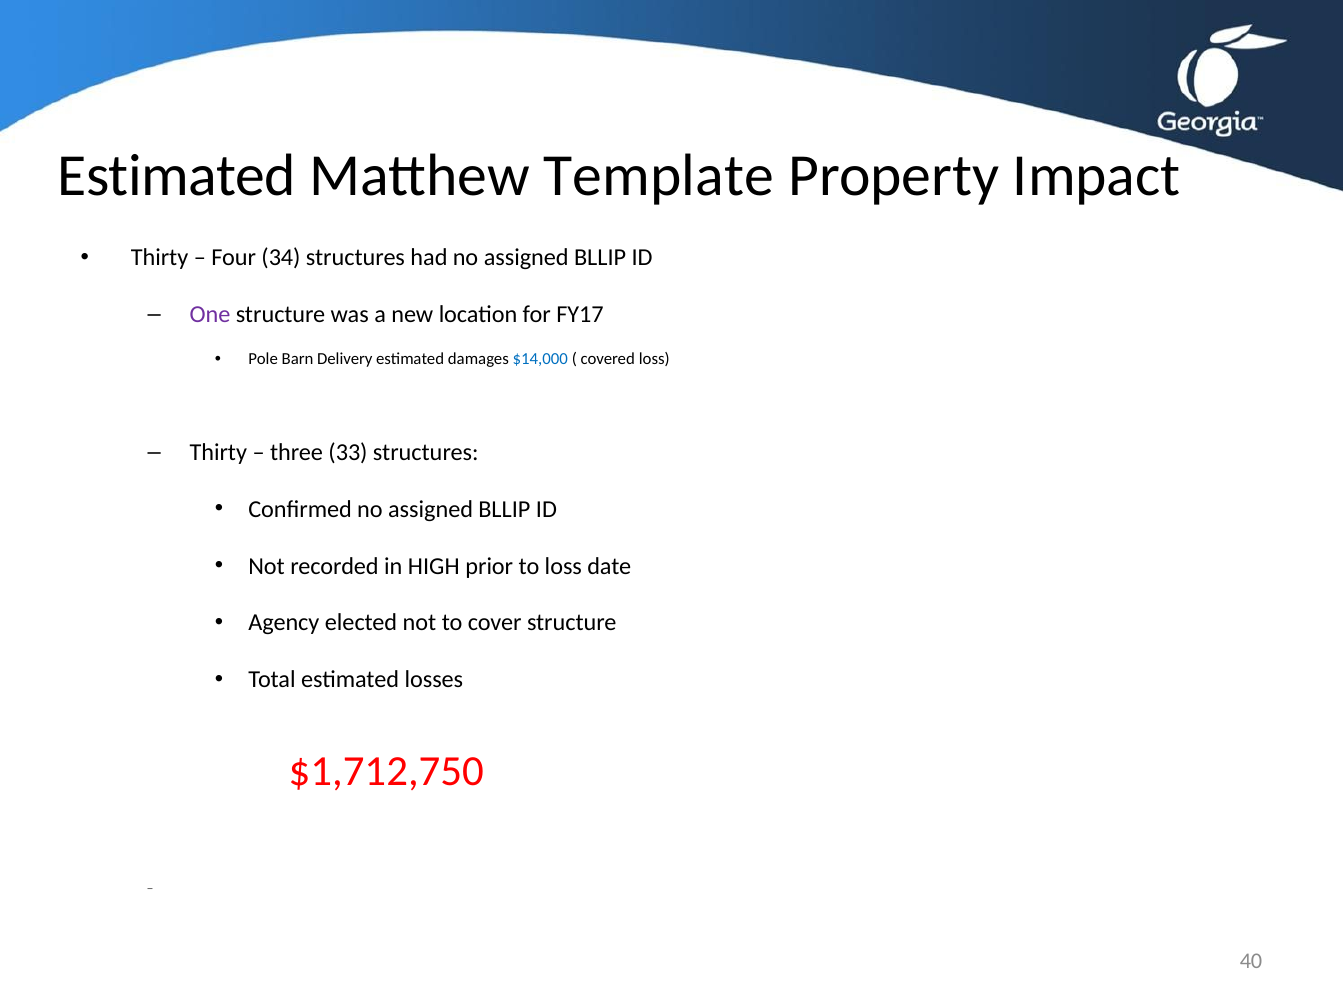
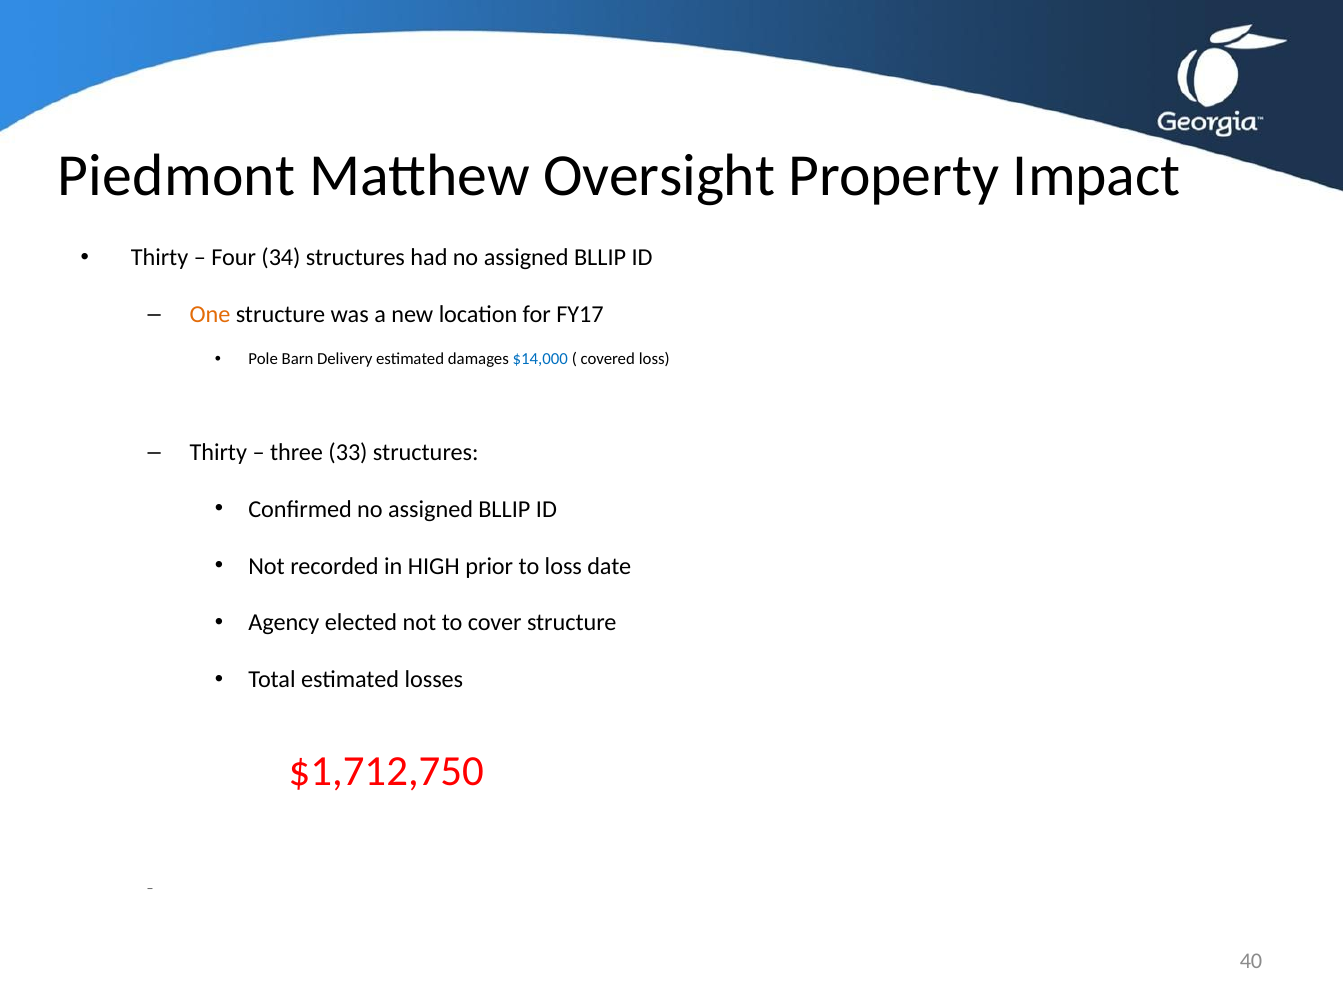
Estimated at (177, 175): Estimated -> Piedmont
Template: Template -> Oversight
One colour: purple -> orange
